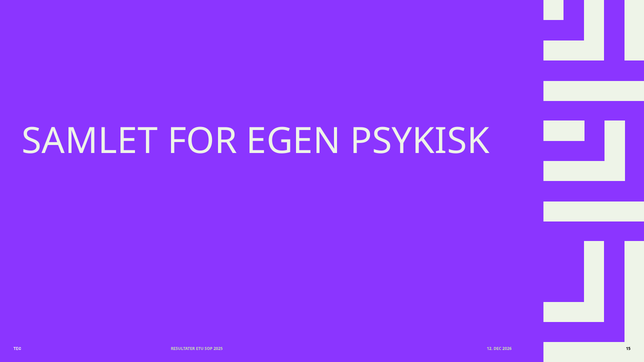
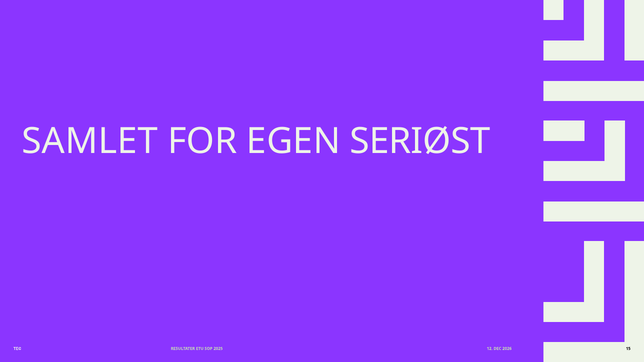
PSYKISK: PSYKISK -> SERIØST
